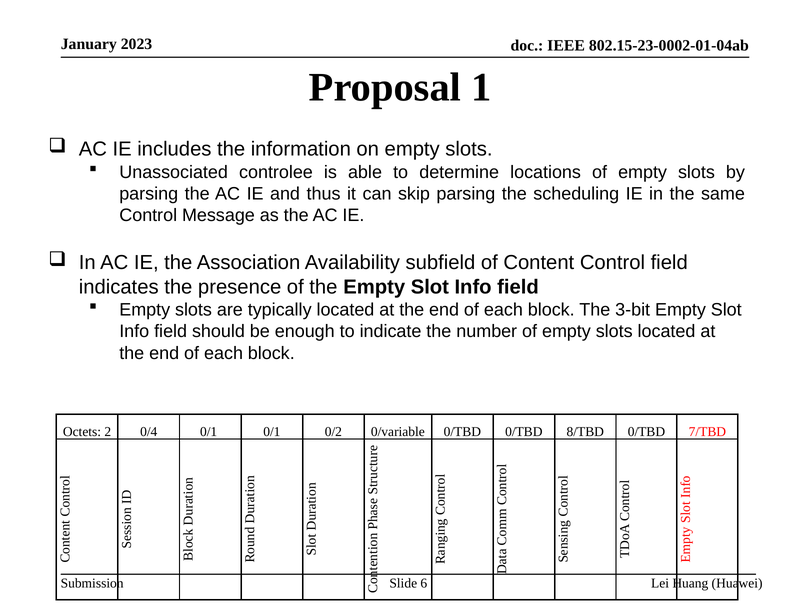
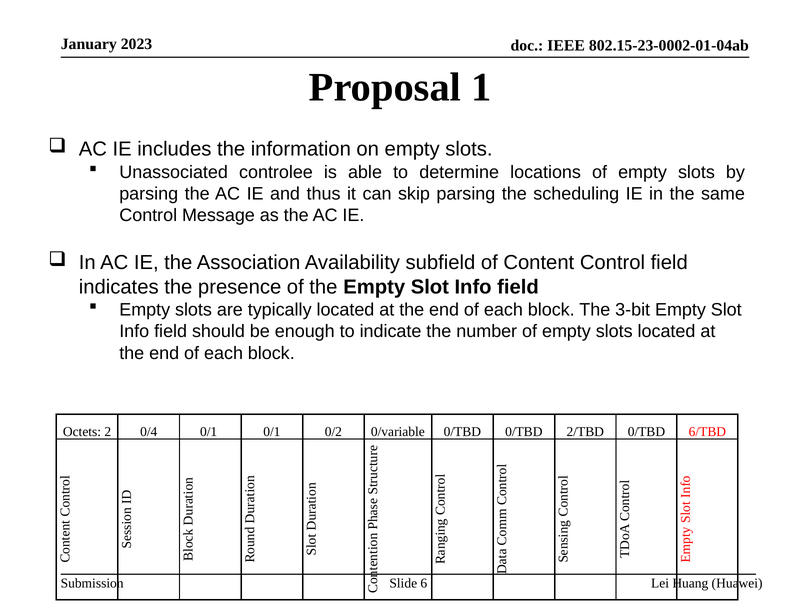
8/TBD: 8/TBD -> 2/TBD
7/TBD: 7/TBD -> 6/TBD
